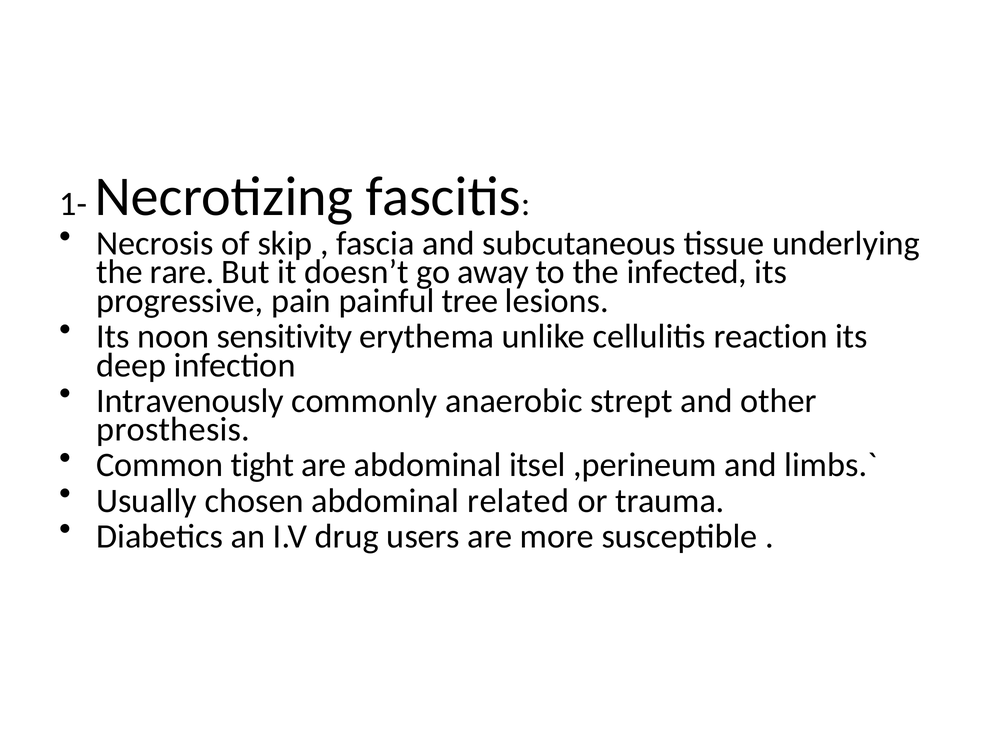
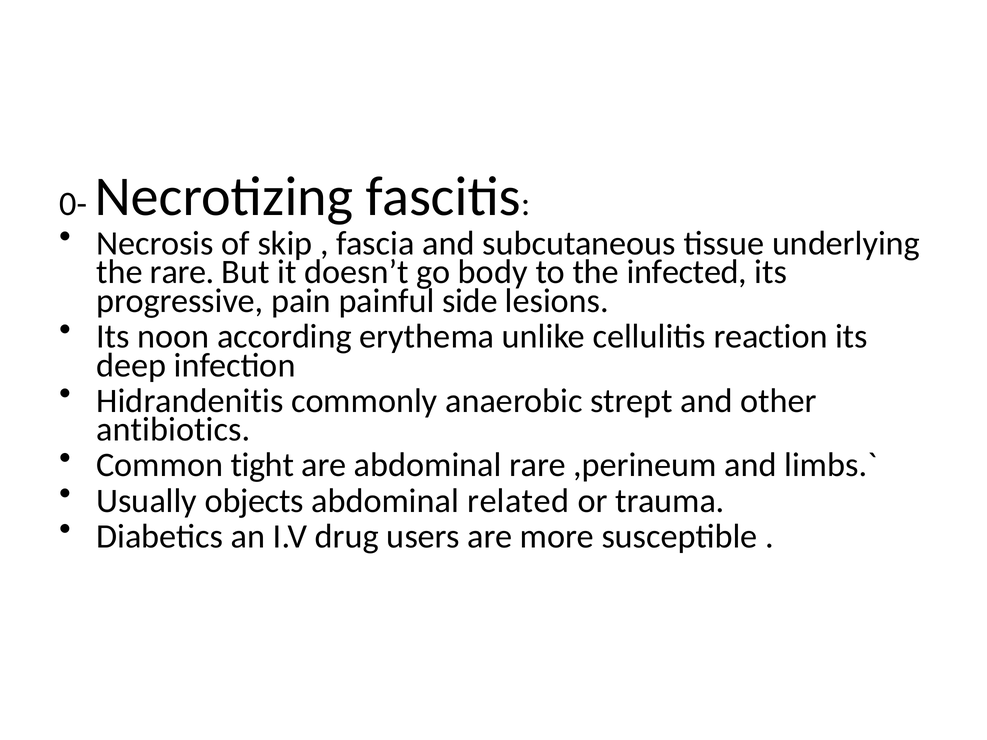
1-: 1- -> 0-
away: away -> body
tree: tree -> side
sensitivity: sensitivity -> according
Intravenously: Intravenously -> Hidrandenitis
prosthesis: prosthesis -> antibiotics
abdominal itsel: itsel -> rare
chosen: chosen -> objects
